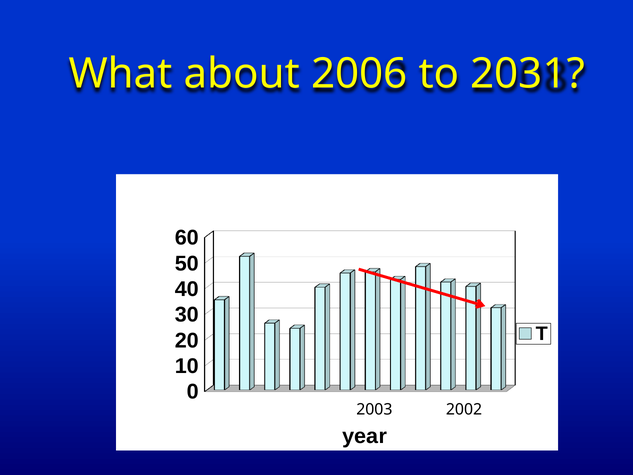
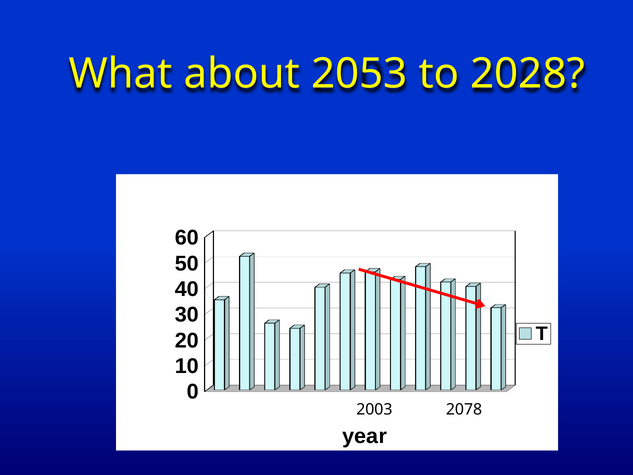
2006: 2006 -> 2053
2031: 2031 -> 2028
2002: 2002 -> 2078
